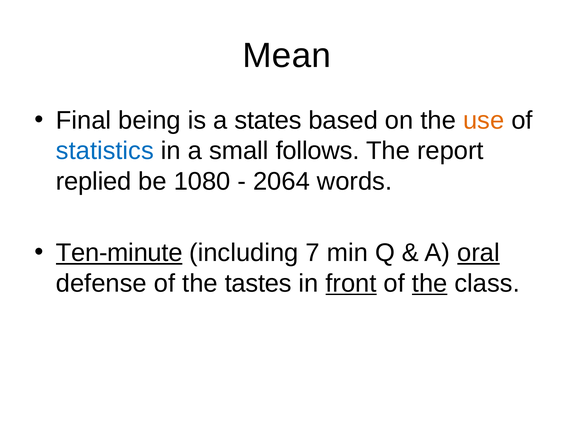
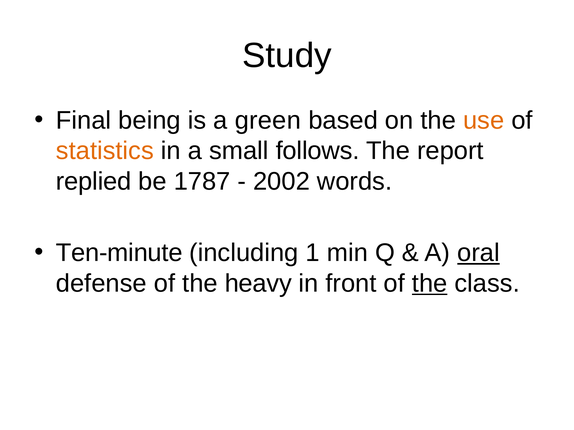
Mean: Mean -> Study
states: states -> green
statistics colour: blue -> orange
1080: 1080 -> 1787
2064: 2064 -> 2002
Ten-minute underline: present -> none
7: 7 -> 1
tastes: tastes -> heavy
front underline: present -> none
